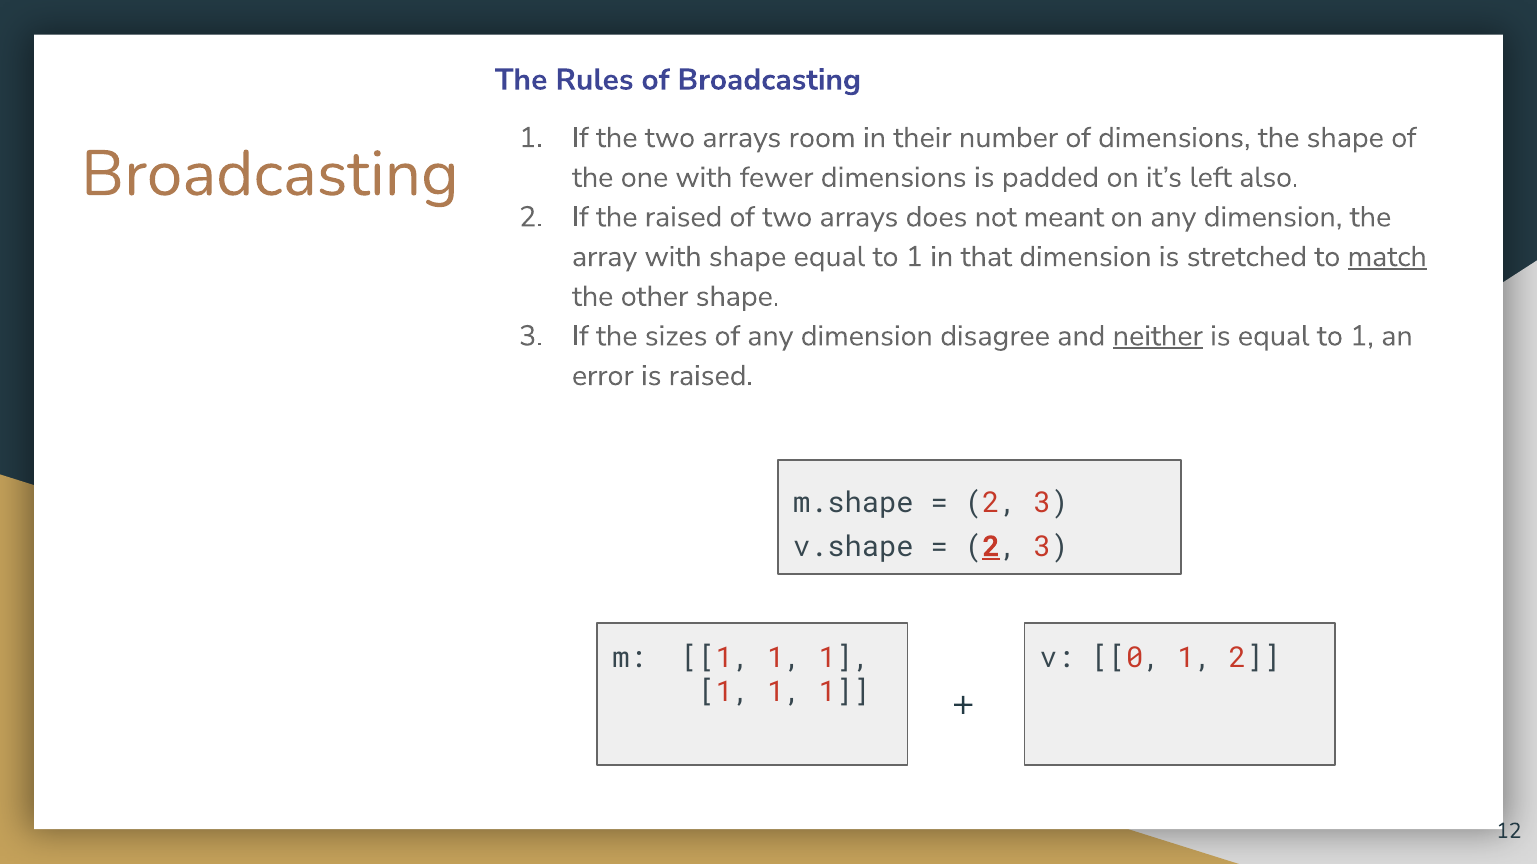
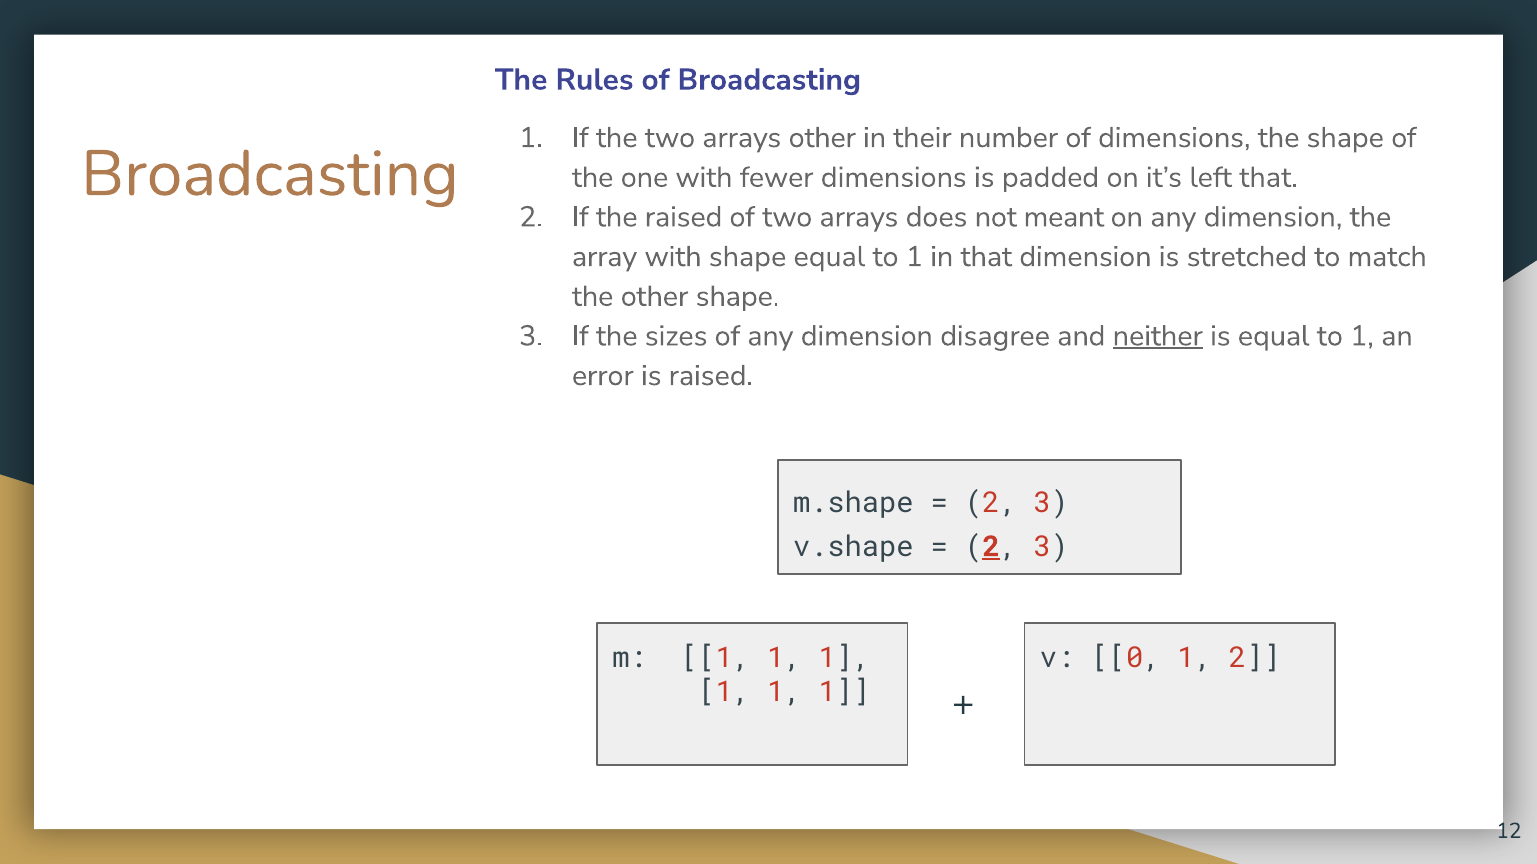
arrays room: room -> other
left also: also -> that
match underline: present -> none
